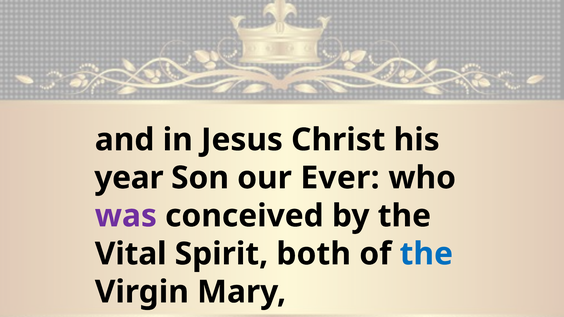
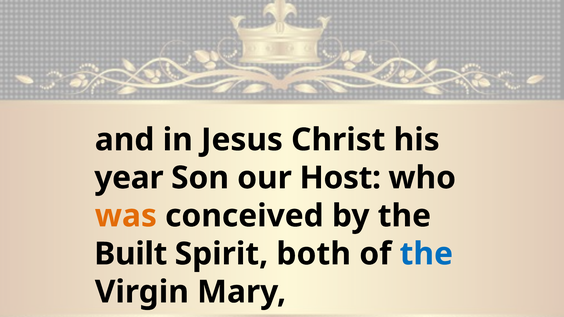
Ever: Ever -> Host
was colour: purple -> orange
Vital: Vital -> Built
